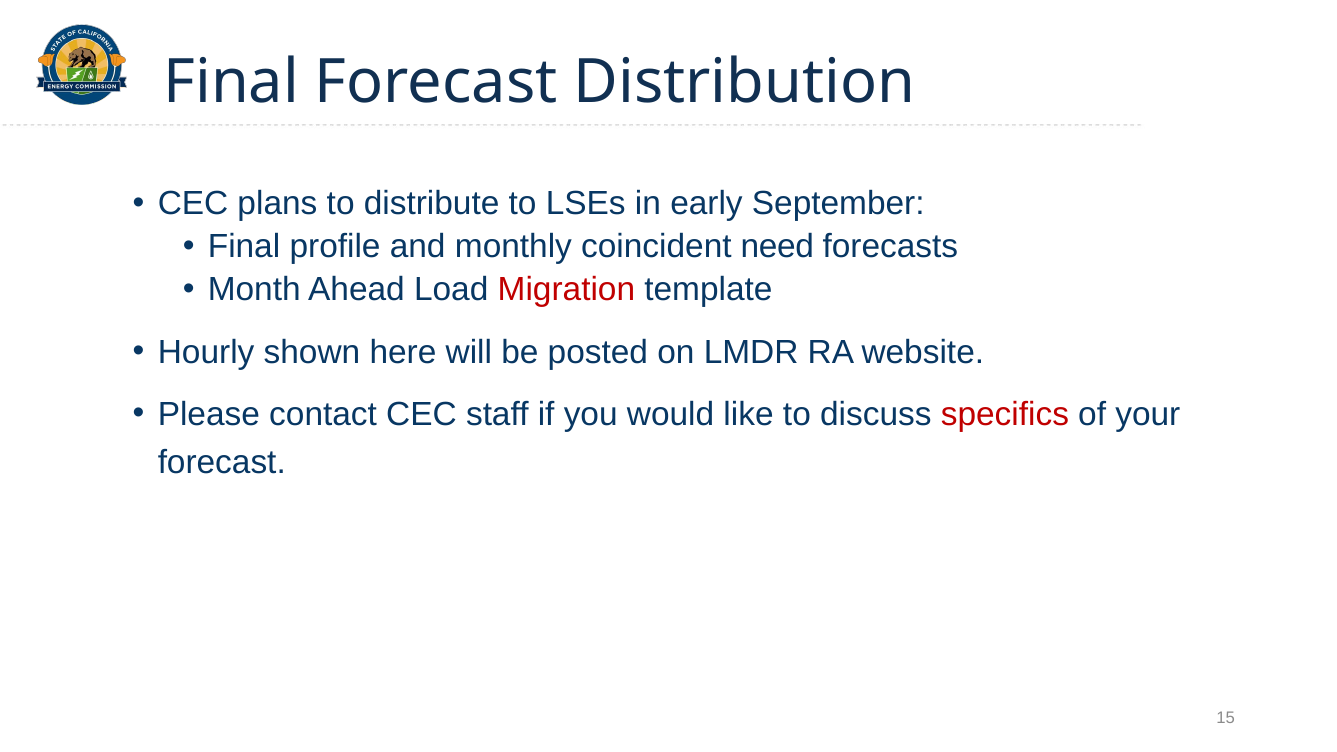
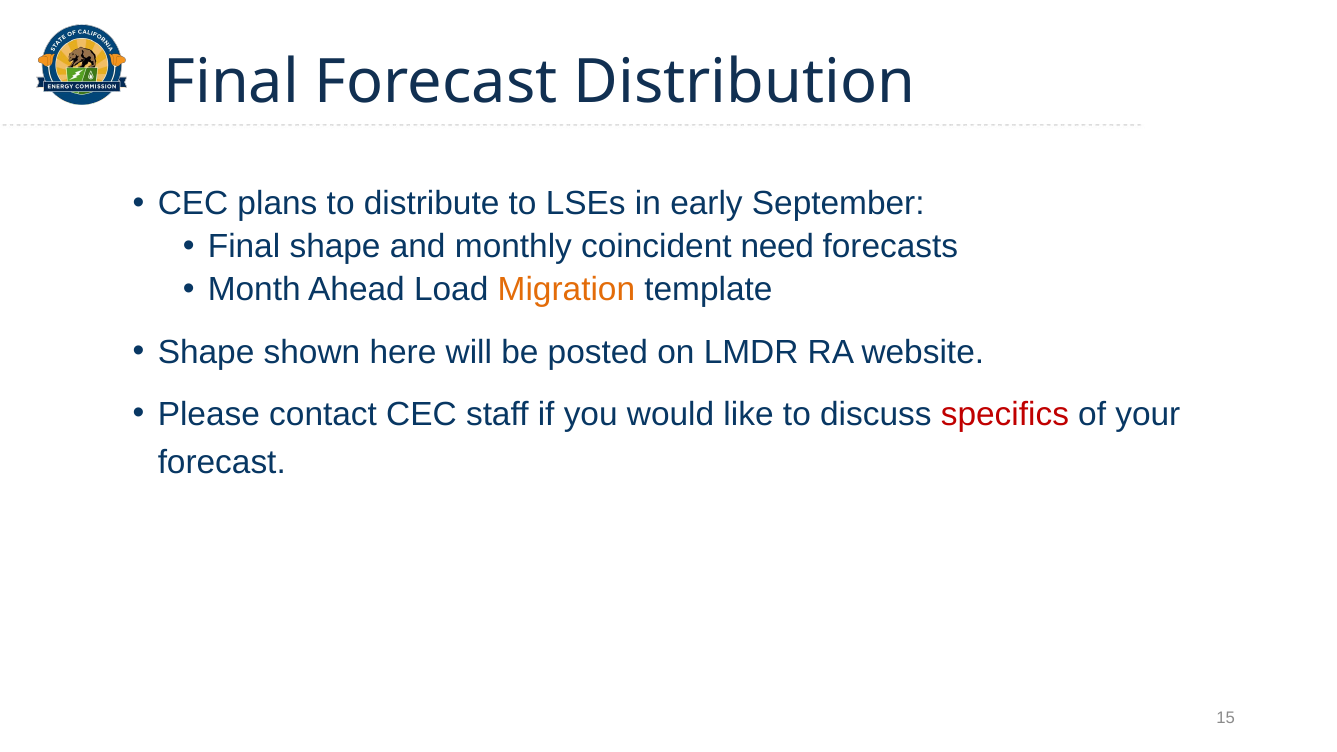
Final profile: profile -> shape
Migration colour: red -> orange
Hourly at (206, 352): Hourly -> Shape
